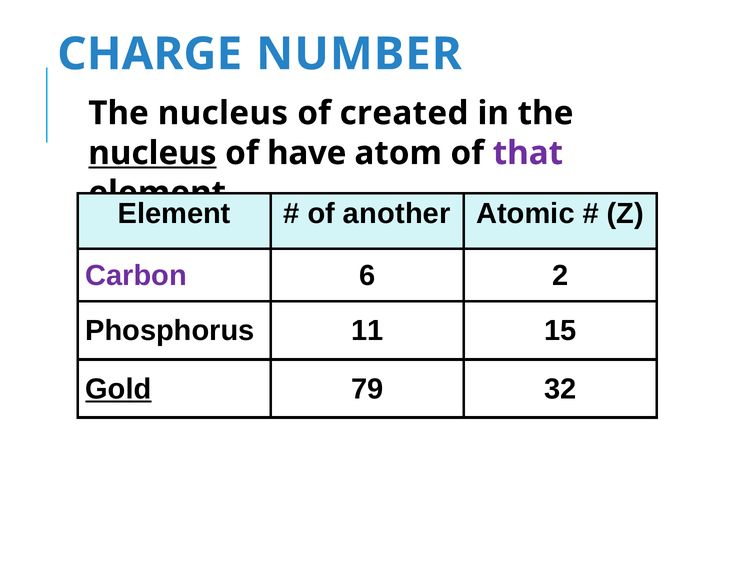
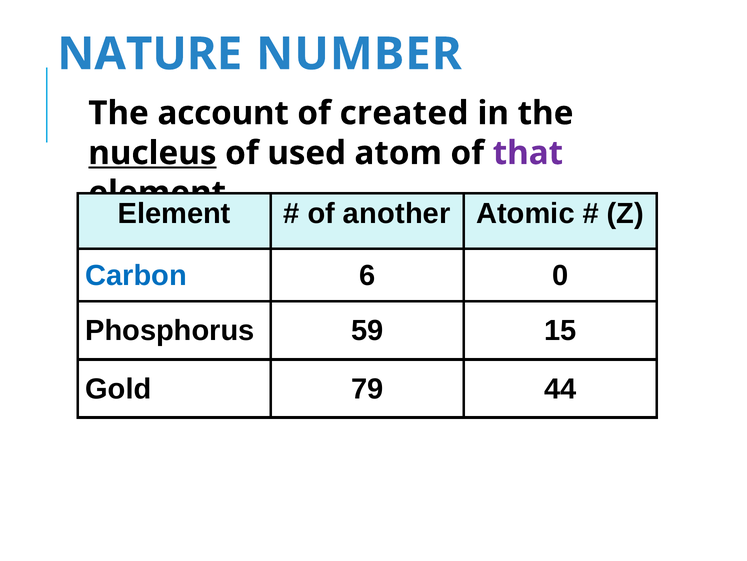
CHARGE: CHARGE -> NATURE
nucleus at (223, 113): nucleus -> account
have: have -> used
Carbon colour: purple -> blue
2: 2 -> 0
11: 11 -> 59
Gold underline: present -> none
32: 32 -> 44
